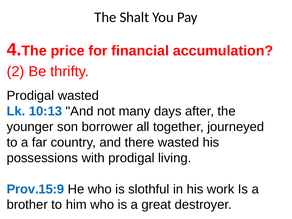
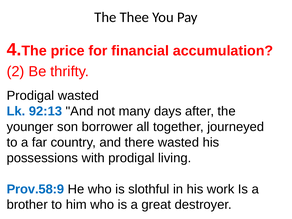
Shalt: Shalt -> Thee
10:13: 10:13 -> 92:13
Prov.15:9: Prov.15:9 -> Prov.58:9
